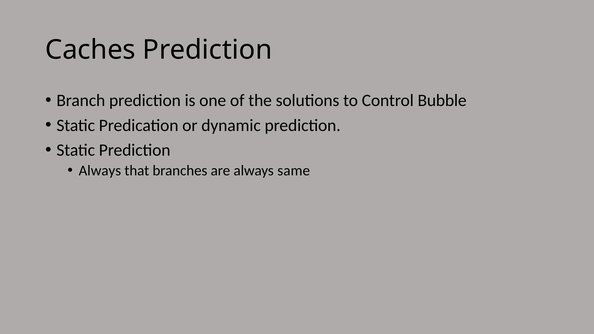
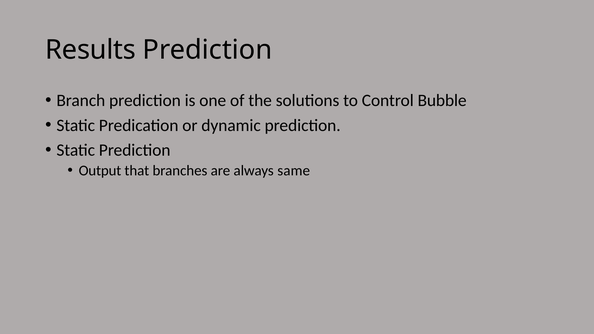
Caches: Caches -> Results
Always at (100, 171): Always -> Output
